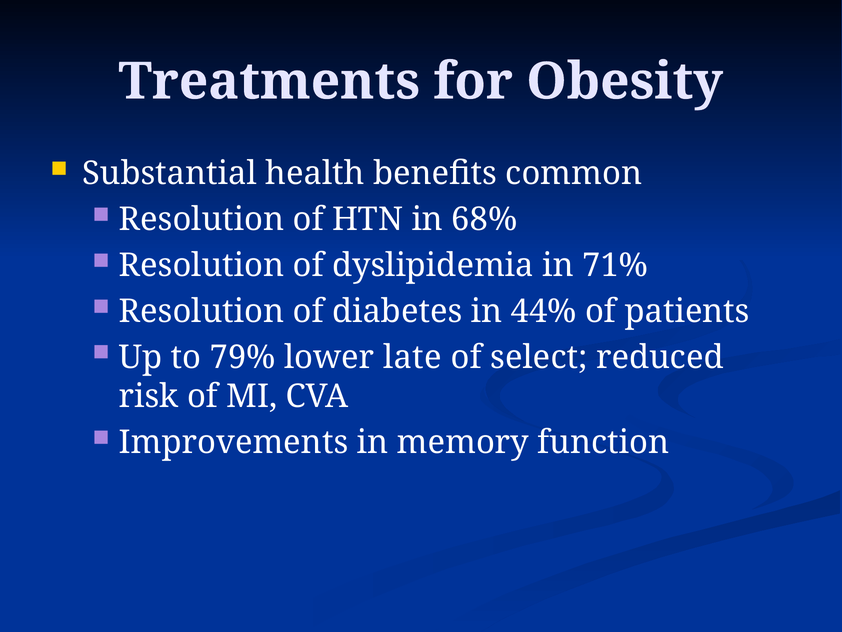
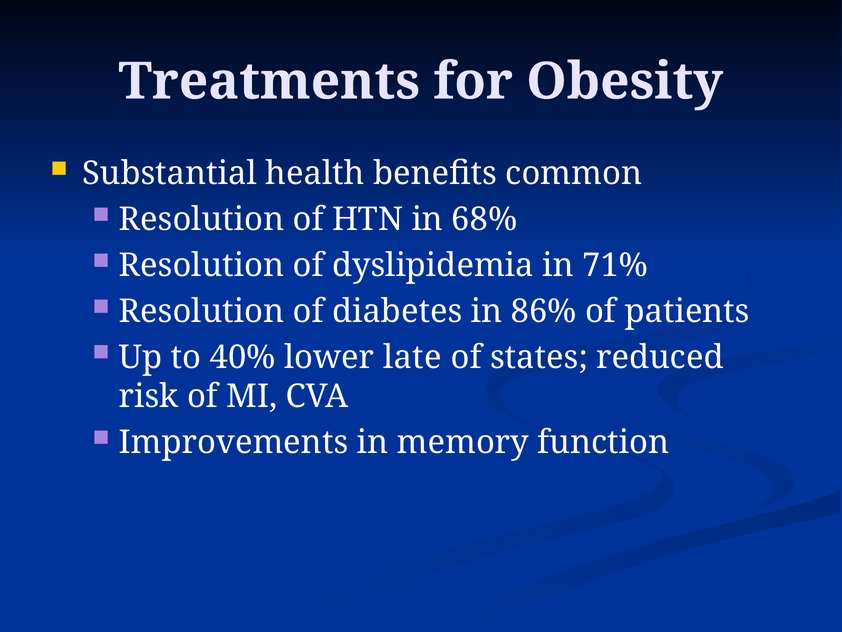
44%: 44% -> 86%
79%: 79% -> 40%
select: select -> states
